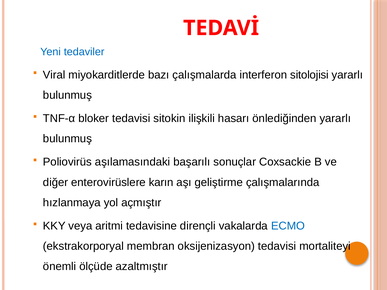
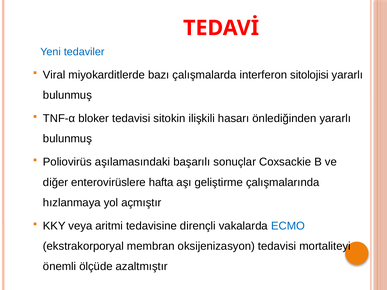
karın: karın -> hafta
